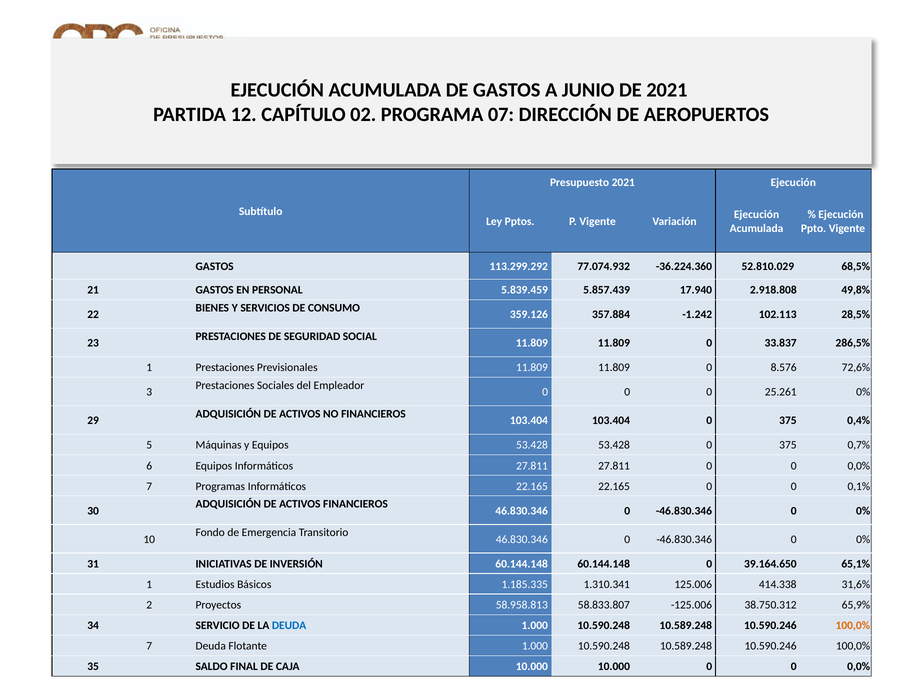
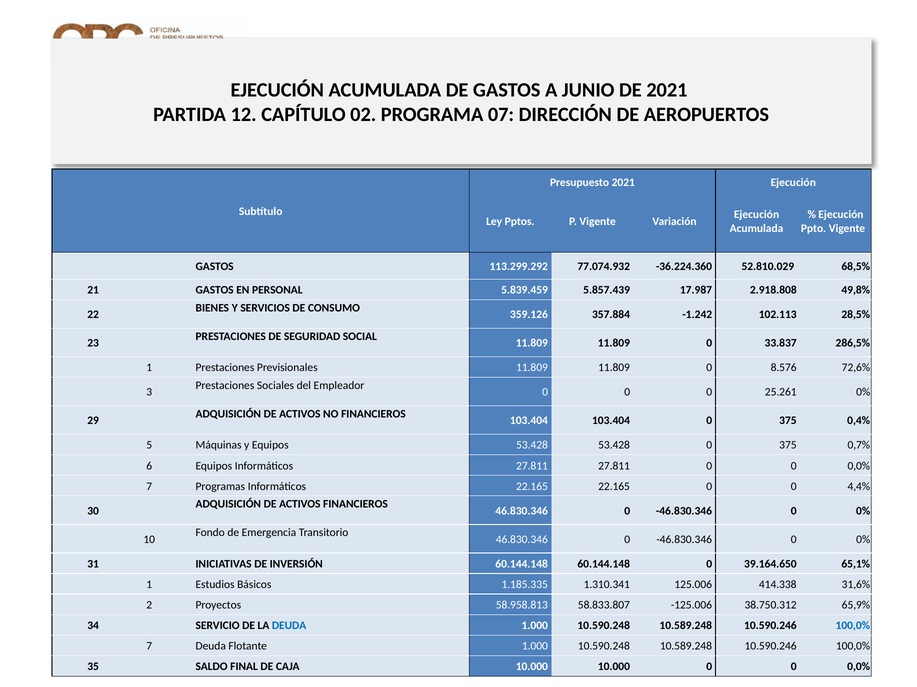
17.940: 17.940 -> 17.987
0,1%: 0,1% -> 4,4%
100,0% at (853, 626) colour: orange -> blue
